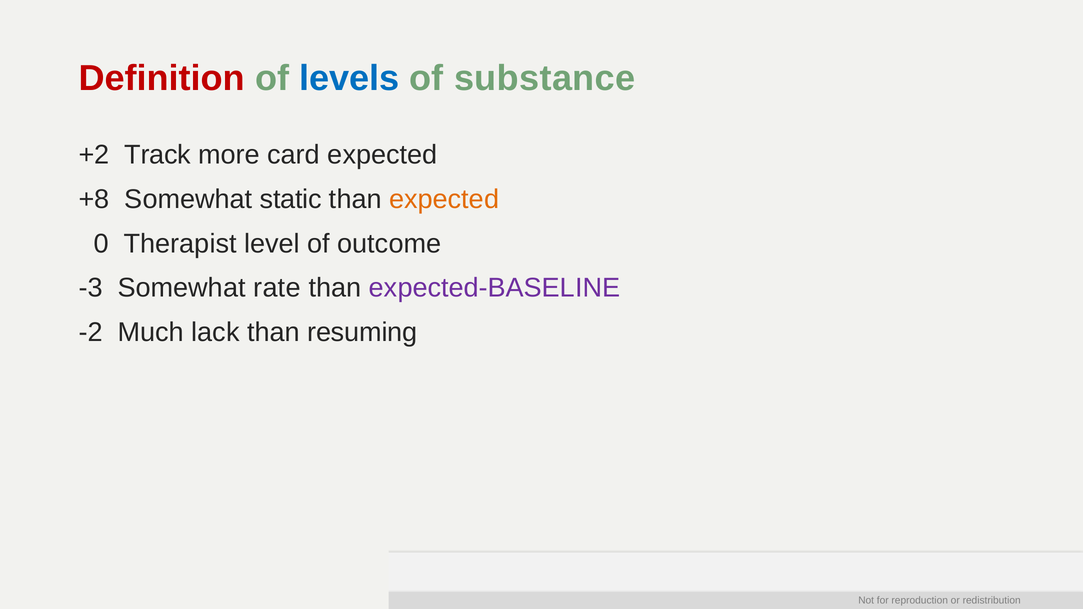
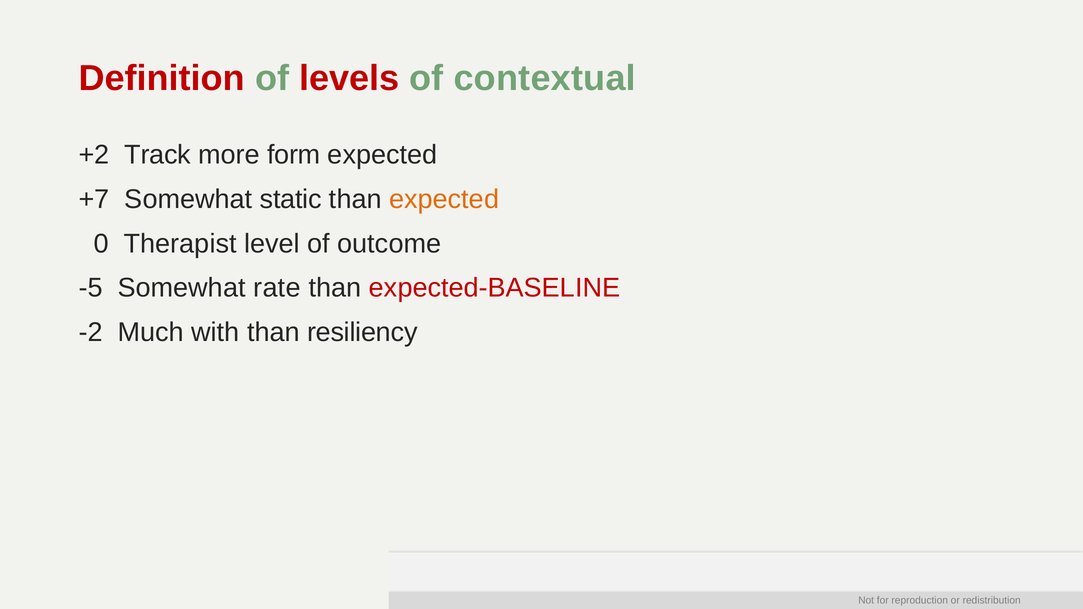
levels colour: blue -> red
substance: substance -> contextual
card: card -> form
+8: +8 -> +7
-3: -3 -> -5
expected-BASELINE colour: purple -> red
lack: lack -> with
resuming: resuming -> resiliency
